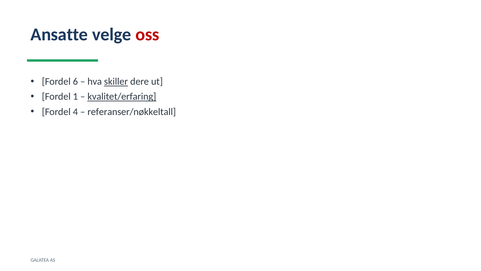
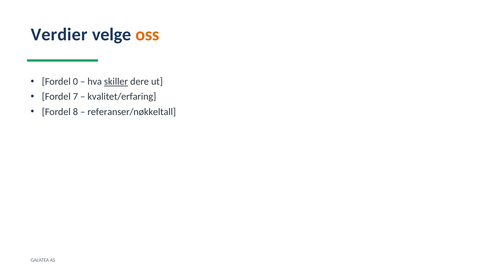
Ansatte: Ansatte -> Verdier
oss colour: red -> orange
6: 6 -> 0
1: 1 -> 7
kvalitet/erfaring underline: present -> none
4: 4 -> 8
